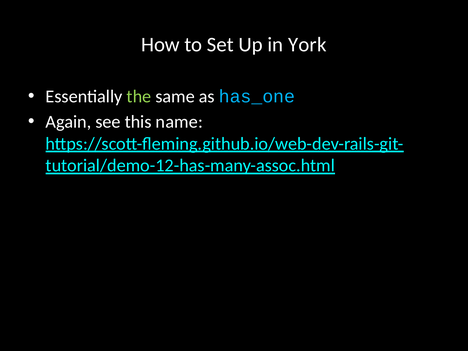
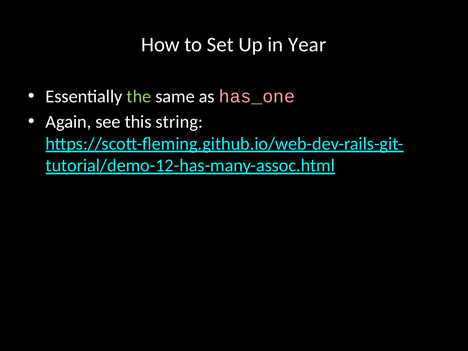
York: York -> Year
has_one colour: light blue -> pink
name: name -> string
